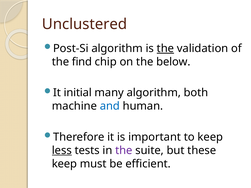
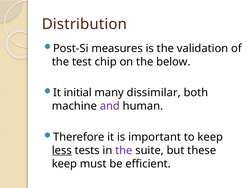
Unclustered: Unclustered -> Distribution
Post-Si algorithm: algorithm -> measures
the at (165, 48) underline: present -> none
find: find -> test
many algorithm: algorithm -> dissimilar
and colour: blue -> purple
